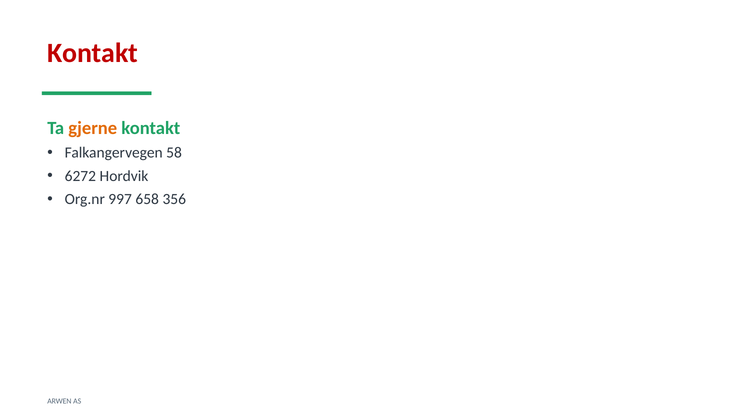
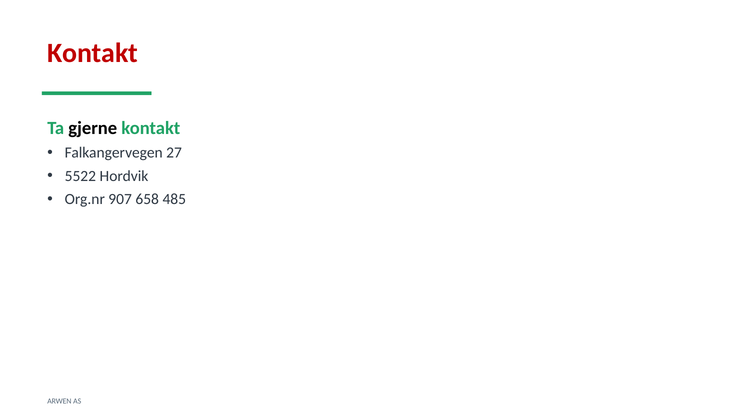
gjerne colour: orange -> black
58: 58 -> 27
6272: 6272 -> 5522
997: 997 -> 907
356: 356 -> 485
